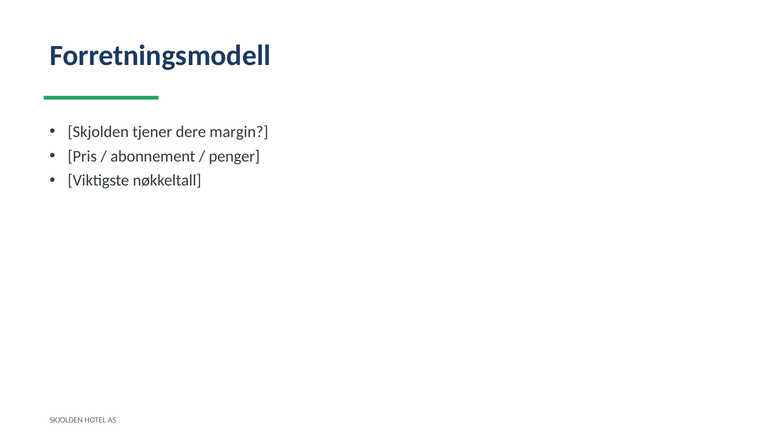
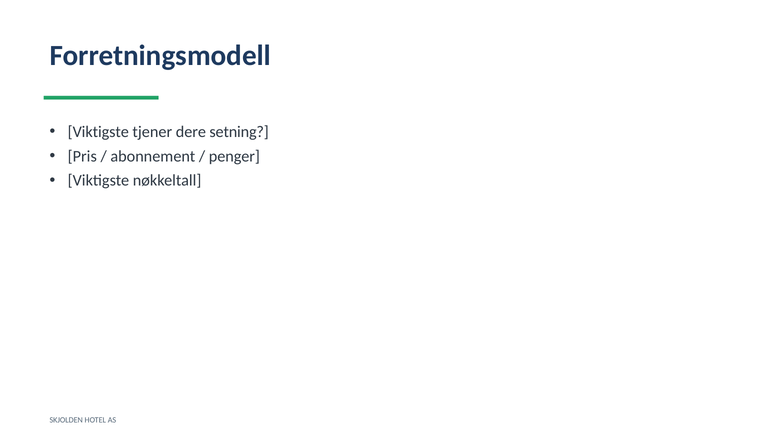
Skjolden at (98, 132): Skjolden -> Viktigste
margin: margin -> setning
